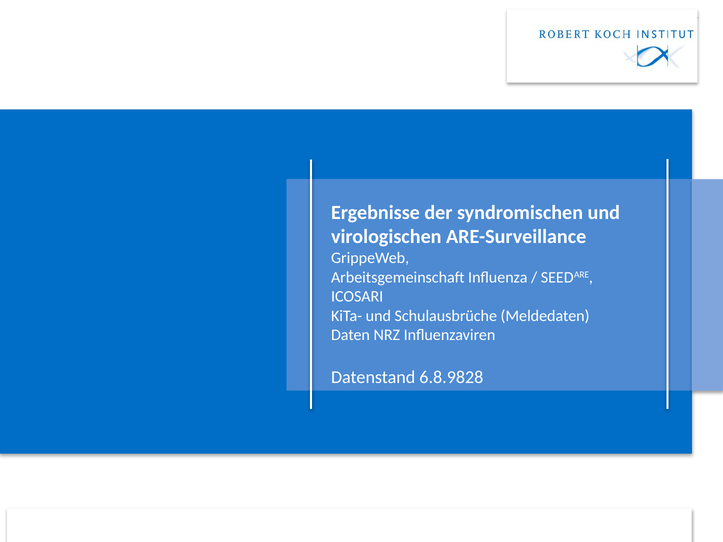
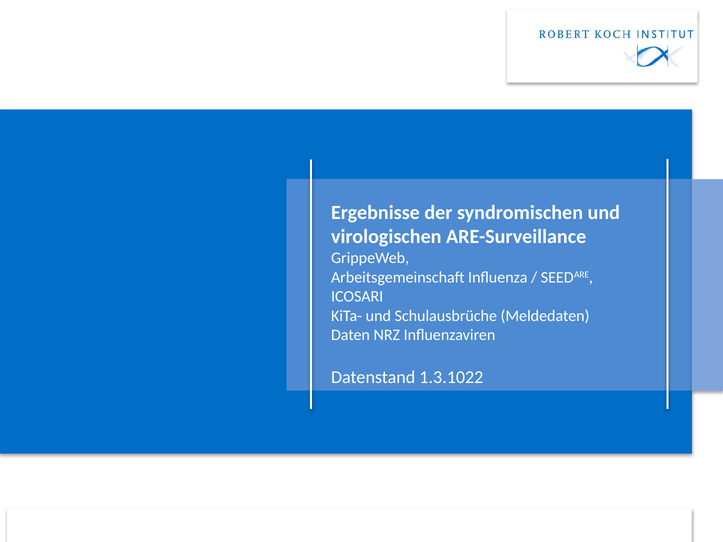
6.8.9828: 6.8.9828 -> 1.3.1022
